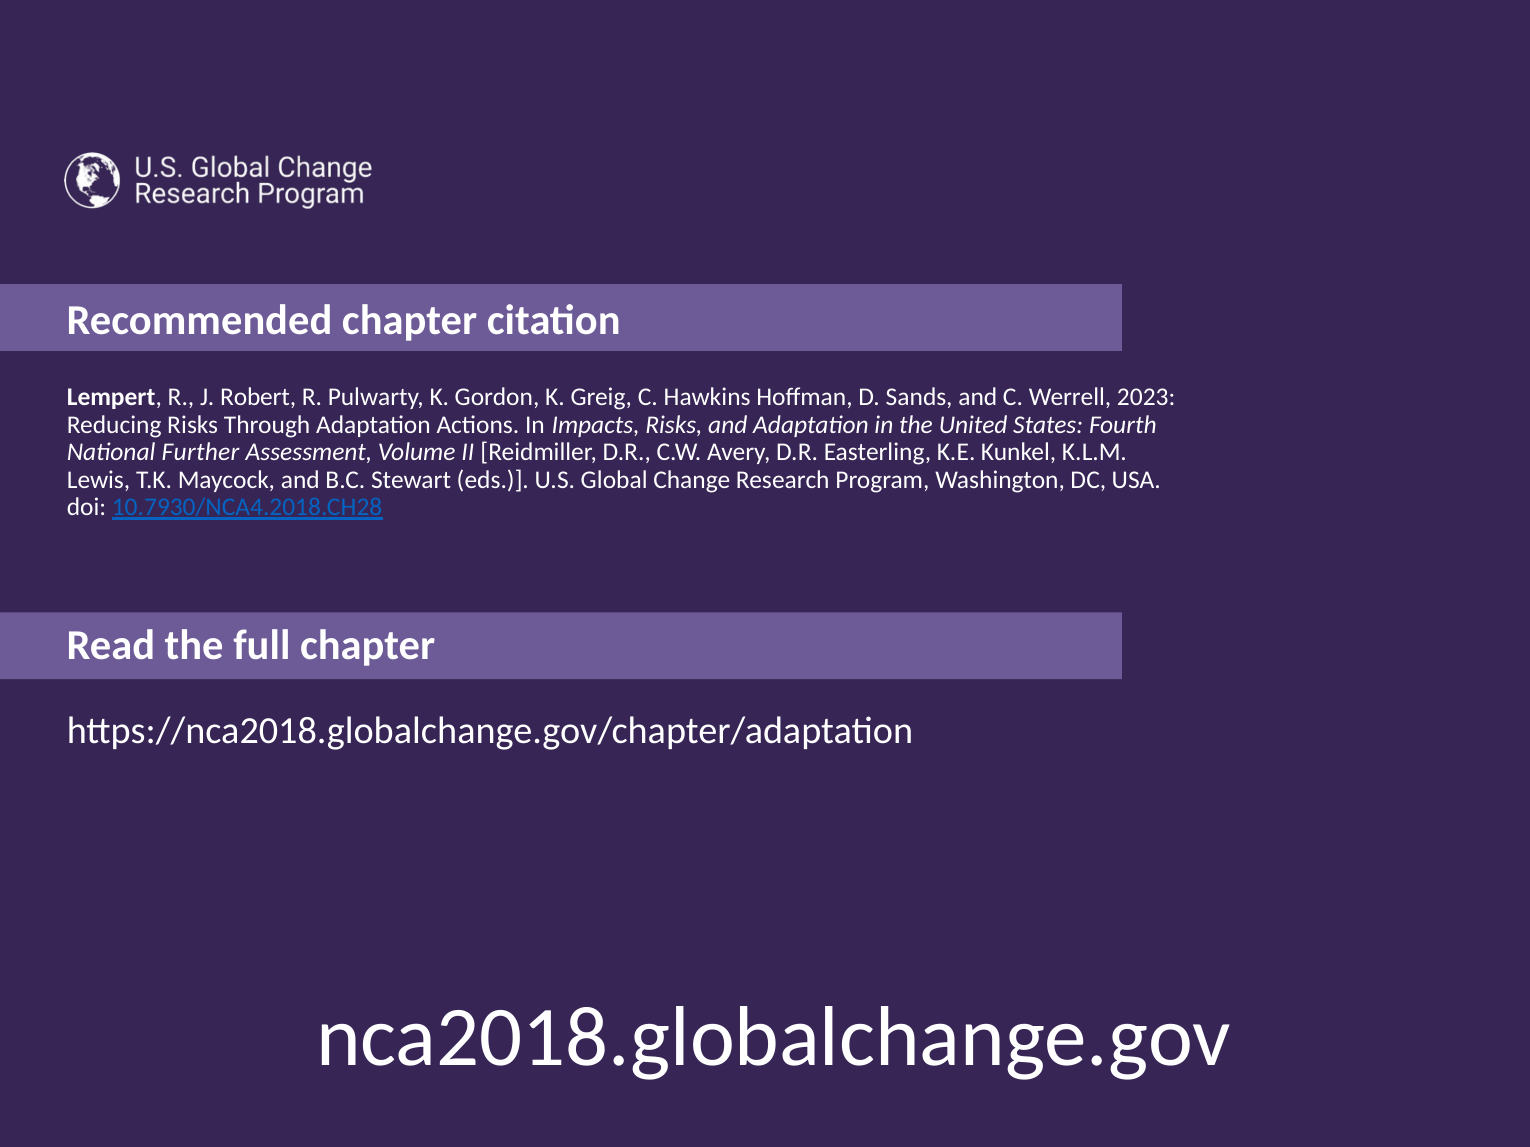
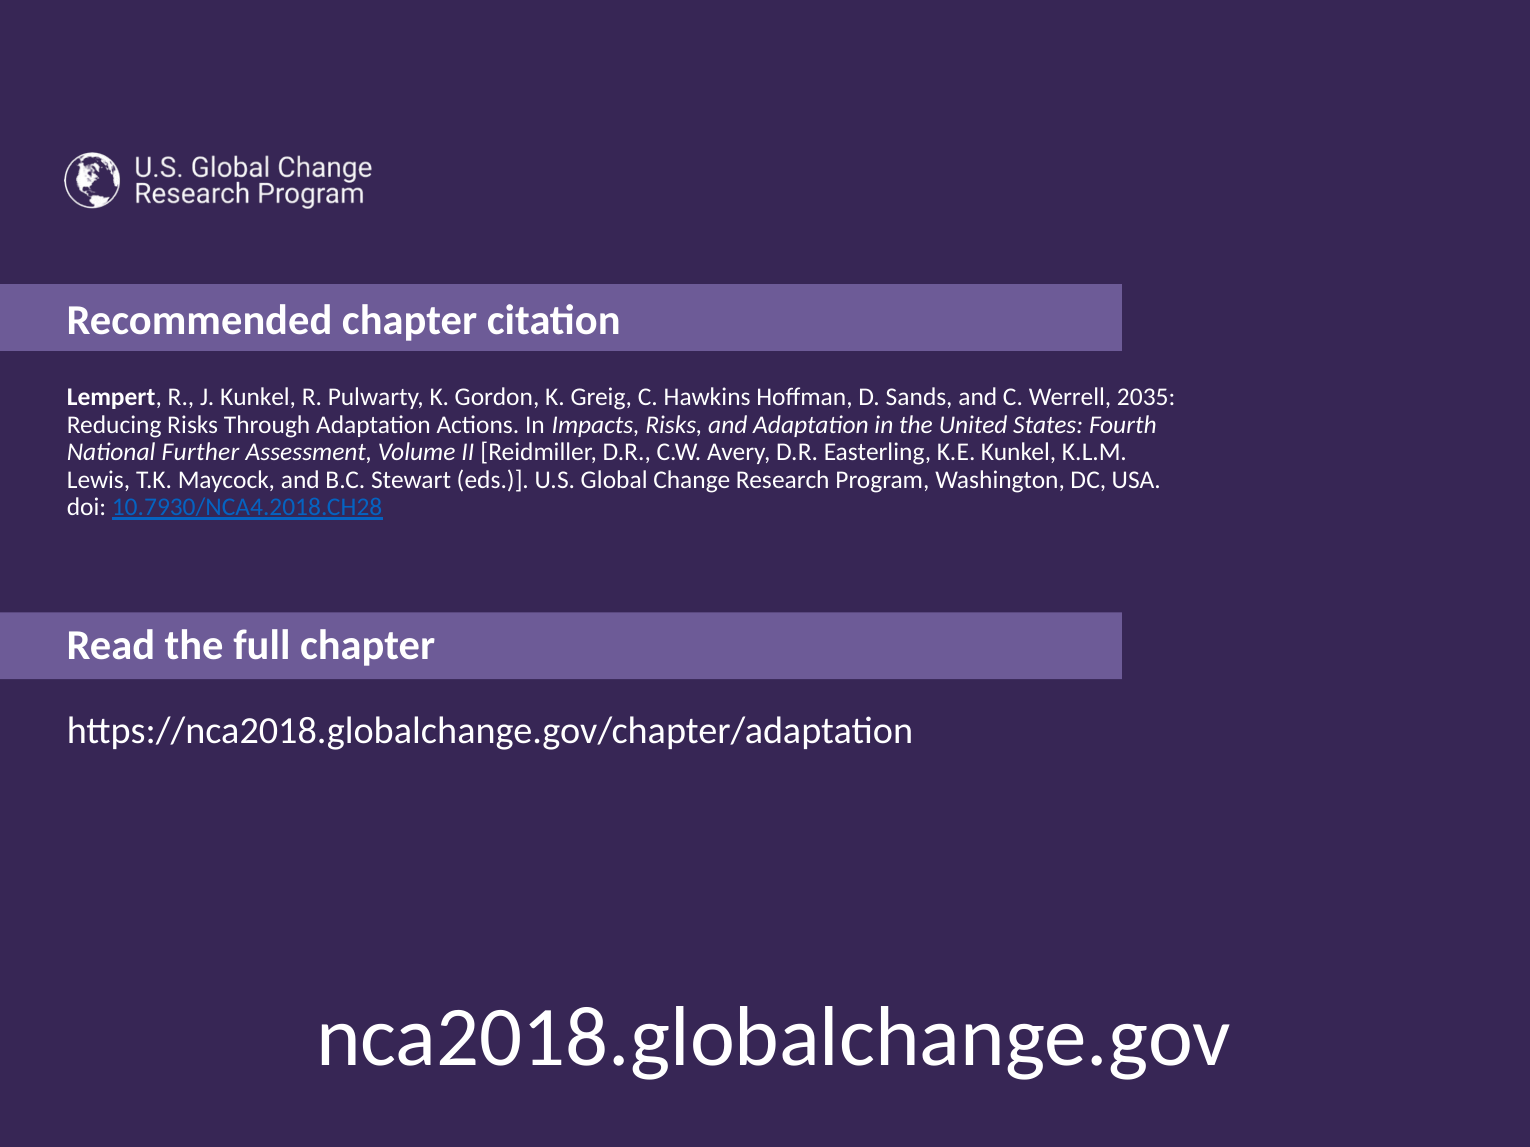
J Robert: Robert -> Kunkel
2023: 2023 -> 2035
